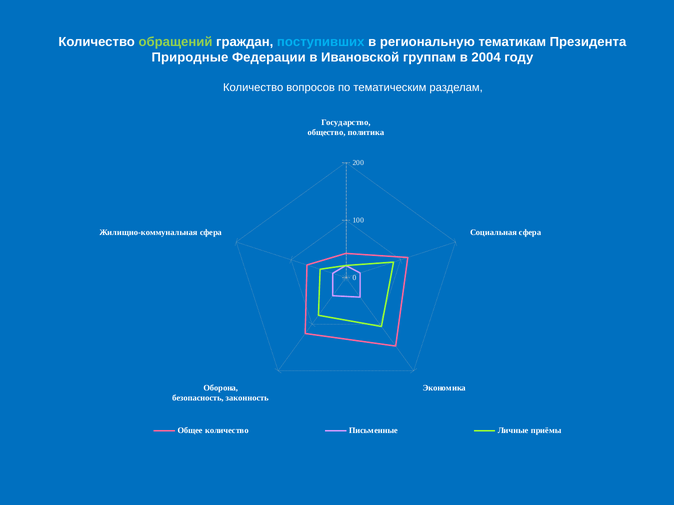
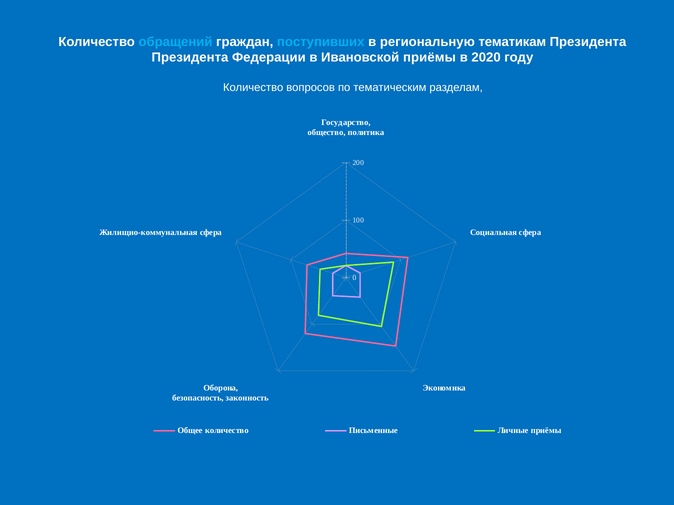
обращений colour: light green -> light blue
Природные at (190, 58): Природные -> Президента
Ивановской группам: группам -> приёмы
2004: 2004 -> 2020
